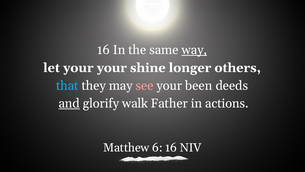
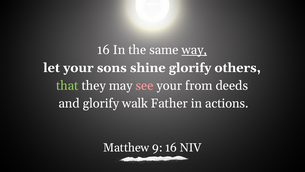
your your: your -> sons
shine longer: longer -> glorify
that colour: light blue -> light green
been: been -> from
and underline: present -> none
6: 6 -> 9
